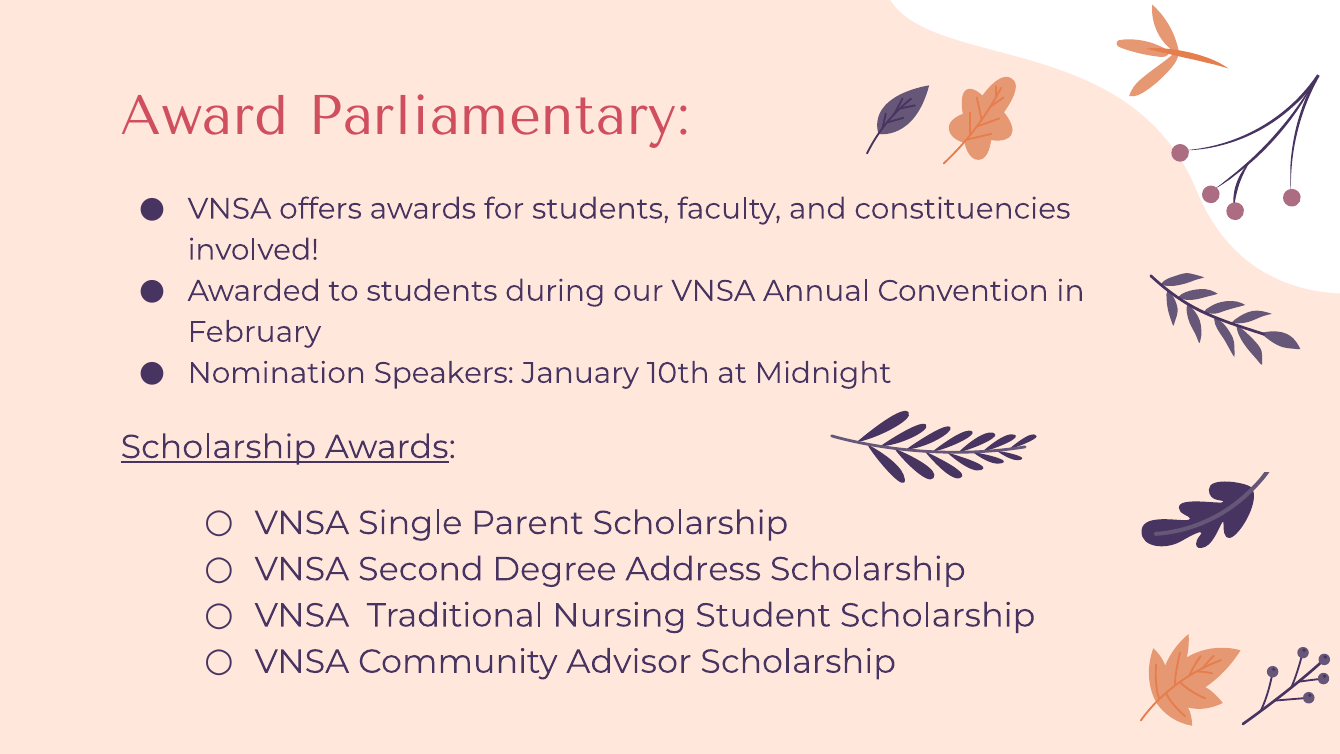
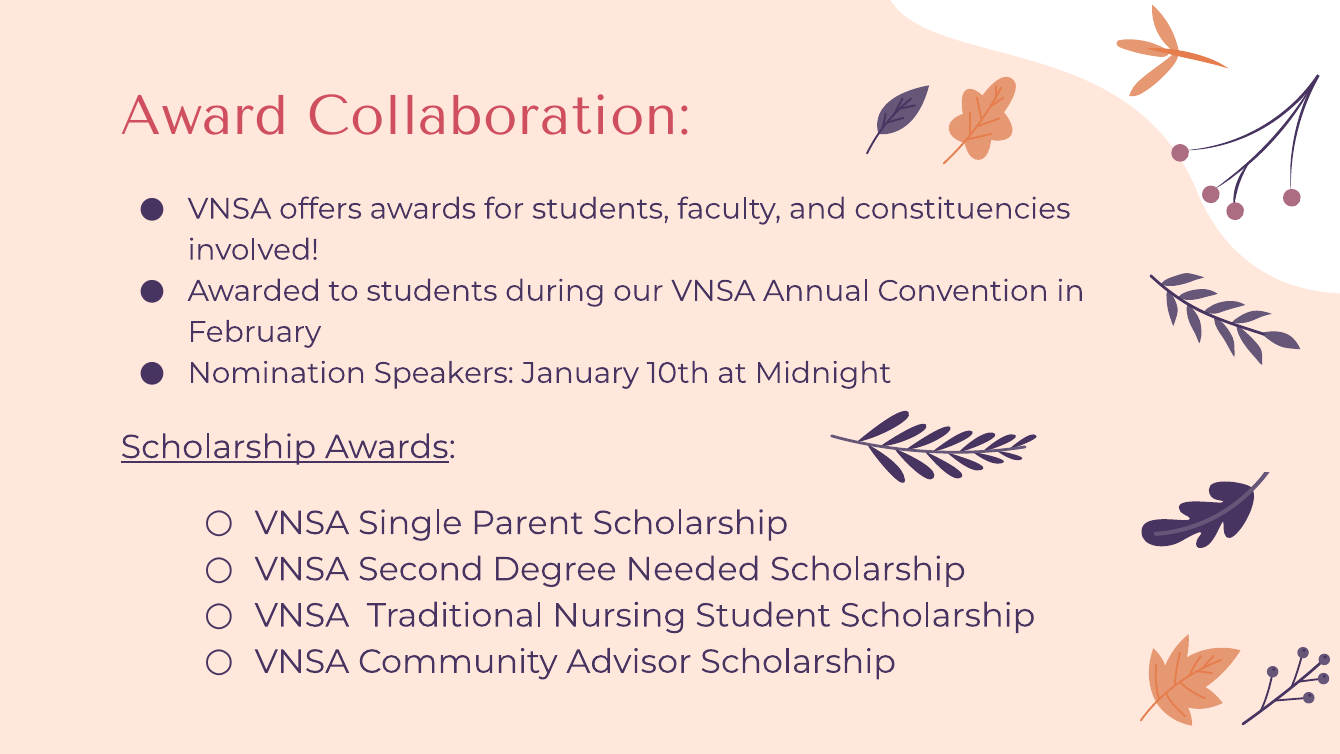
Parliamentary: Parliamentary -> Collaboration
Address: Address -> Needed
